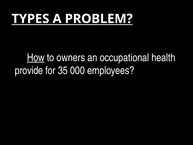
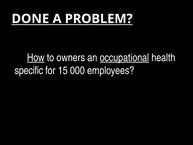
TYPES: TYPES -> DONE
occupational underline: none -> present
provide: provide -> specific
35: 35 -> 15
